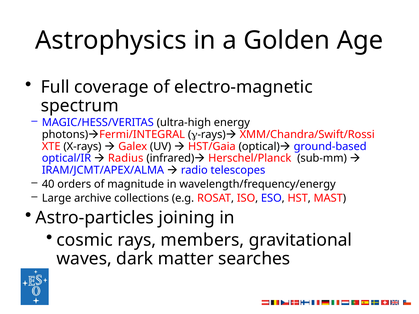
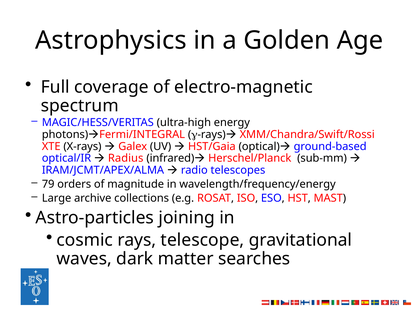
40: 40 -> 79
members: members -> telescope
